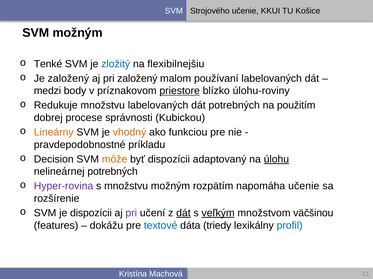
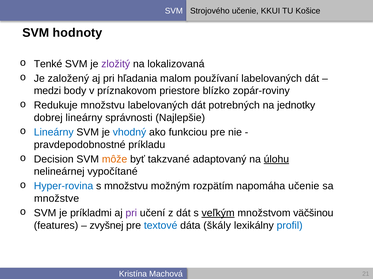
SVM možným: možným -> hodnoty
zložitý colour: blue -> purple
flexibilnejšiu: flexibilnejšiu -> lokalizovaná
pri založený: založený -> hľadania
priestore underline: present -> none
úlohu-roviny: úlohu-roviny -> zopár-roviny
použitím: použitím -> jednotky
dobrej procese: procese -> lineárny
Kubickou: Kubickou -> Najlepšie
Lineárny at (54, 133) colour: orange -> blue
vhodný colour: orange -> blue
byť dispozícii: dispozícii -> takzvané
nelineárnej potrebných: potrebných -> vypočítané
Hyper-rovina colour: purple -> blue
rozšírenie: rozšírenie -> množstve
je dispozícii: dispozícii -> príkladmi
dát at (183, 214) underline: present -> none
dokážu: dokážu -> zvyšnej
triedy: triedy -> škály
